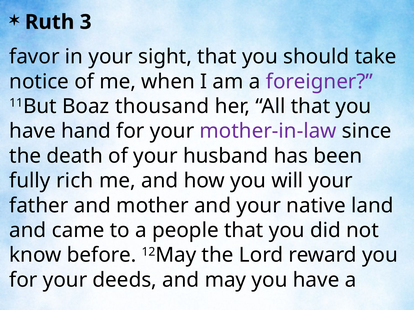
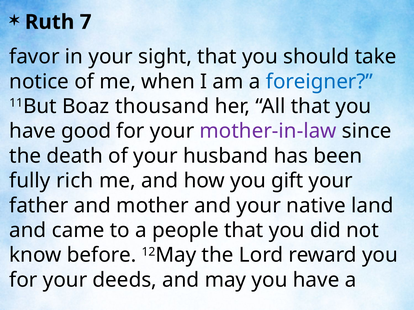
3: 3 -> 7
foreigner colour: purple -> blue
hand: hand -> good
will: will -> gift
